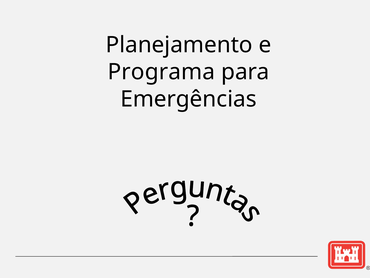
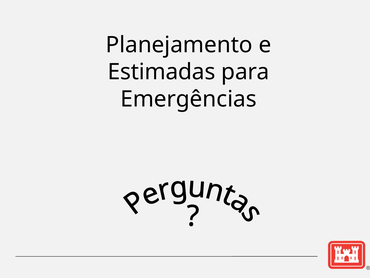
Programa: Programa -> Estimadas
